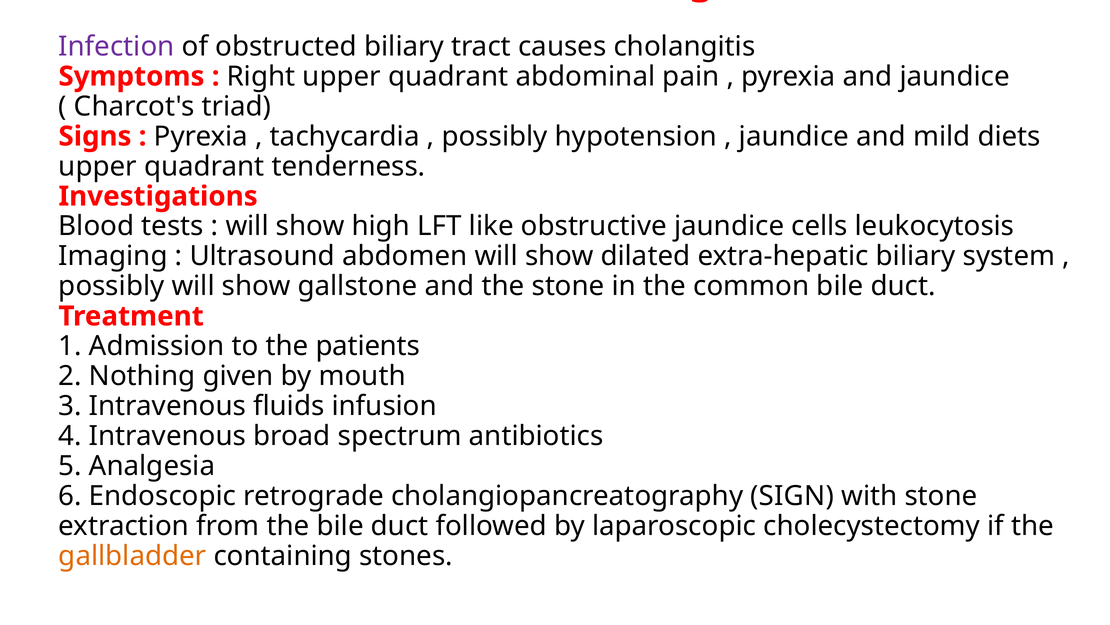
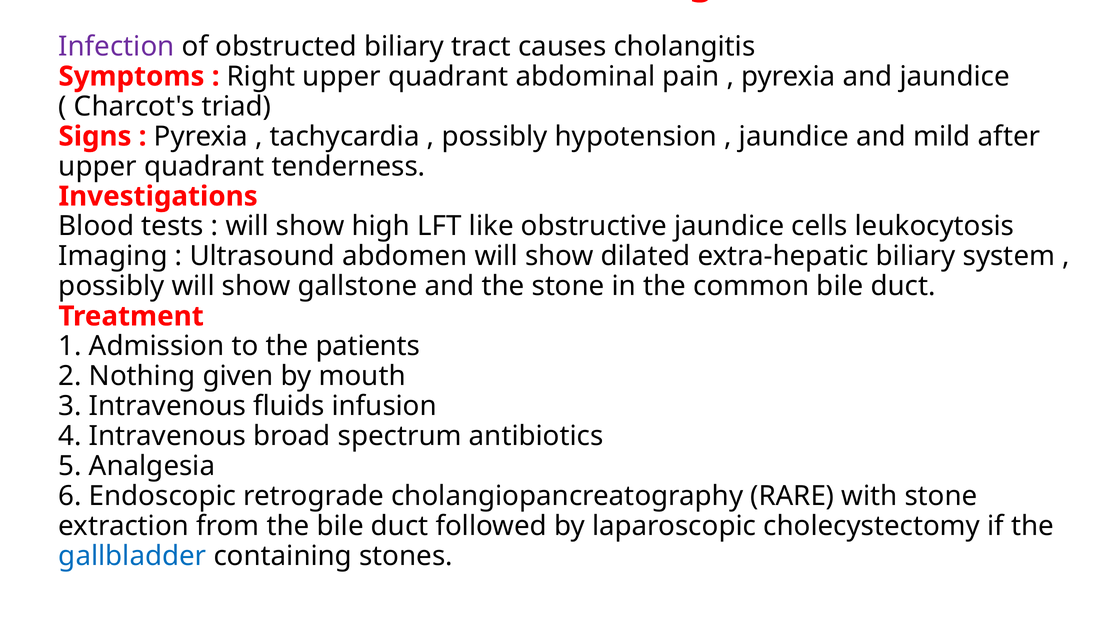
diets: diets -> after
SIGN: SIGN -> RARE
gallbladder colour: orange -> blue
